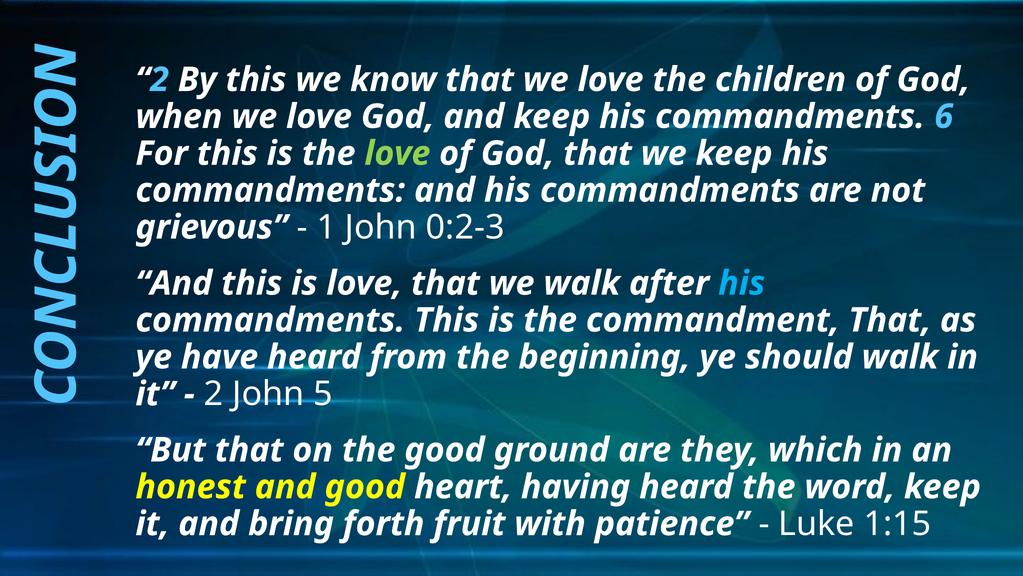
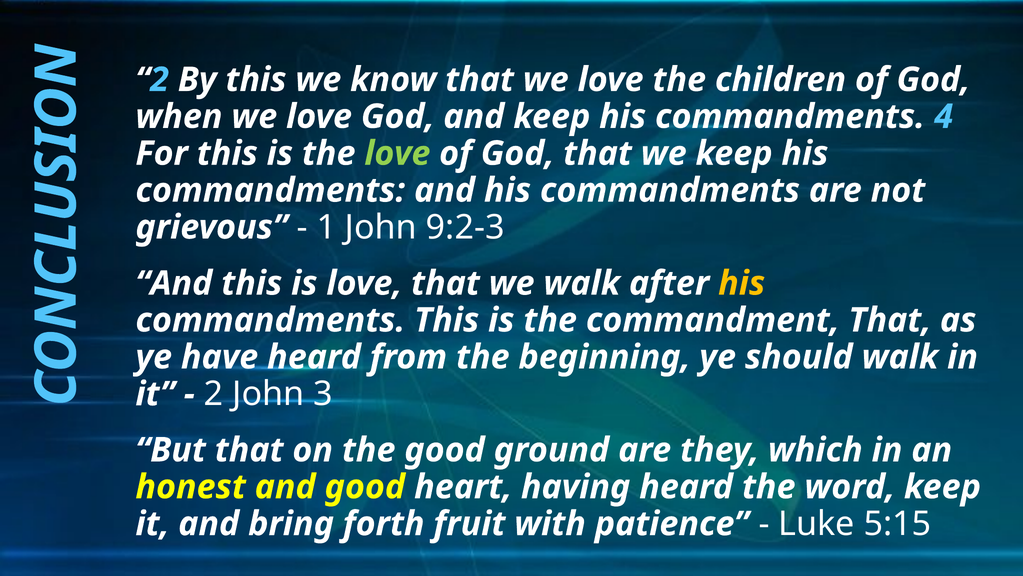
6: 6 -> 4
0:2-3: 0:2-3 -> 9:2-3
his at (742, 283) colour: light blue -> yellow
5: 5 -> 3
1:15: 1:15 -> 5:15
